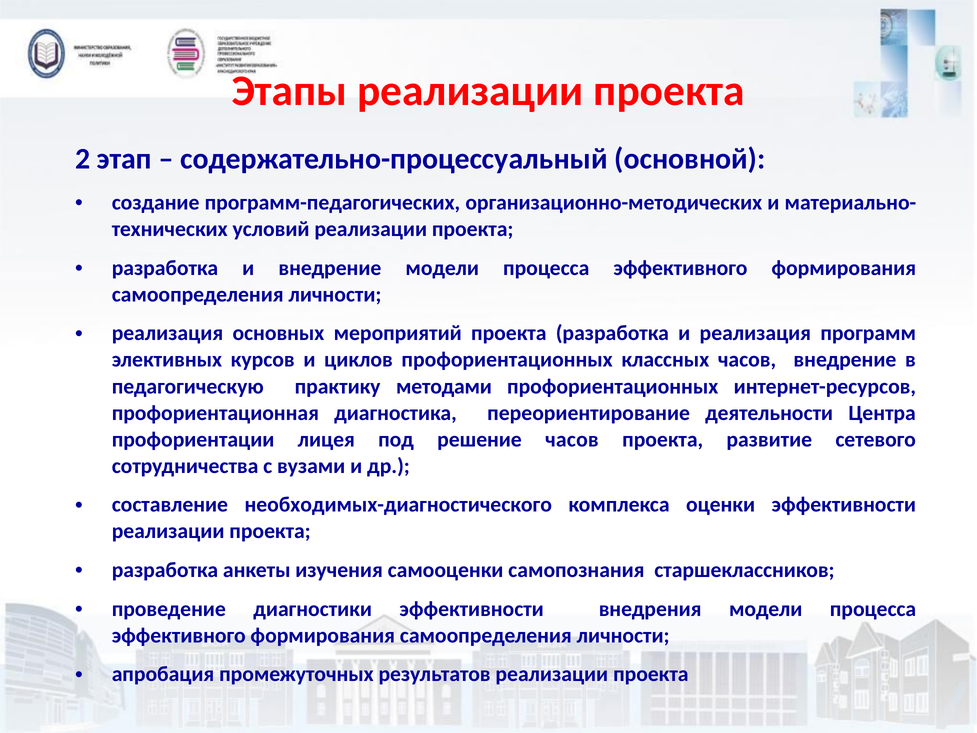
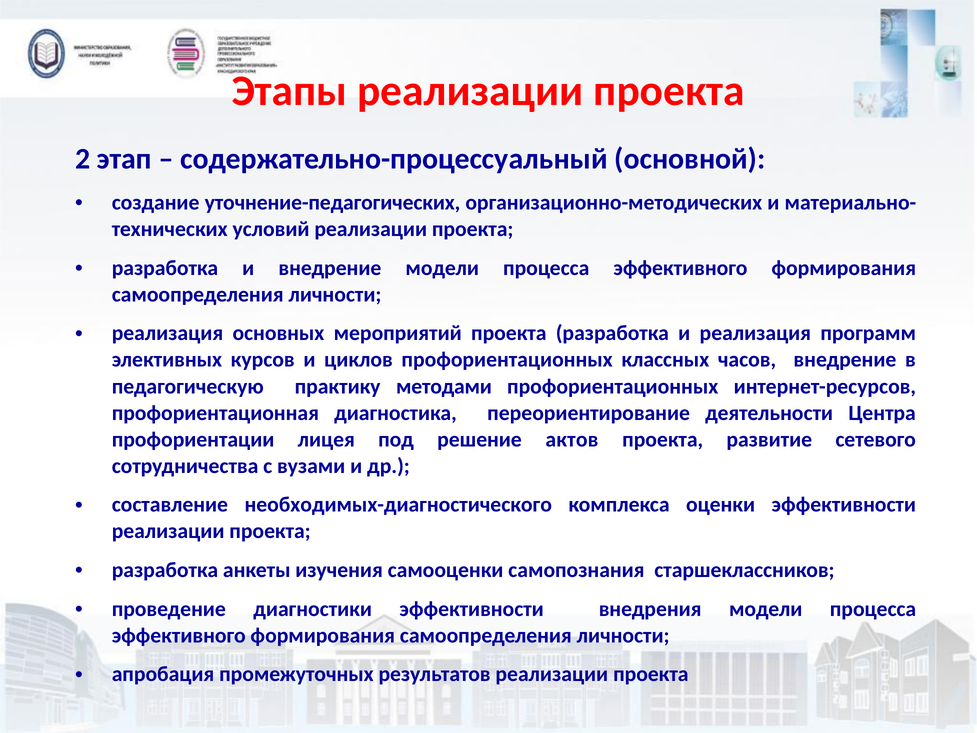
программ-педагогических: программ-педагогических -> уточнение-педагогических
решение часов: часов -> актов
